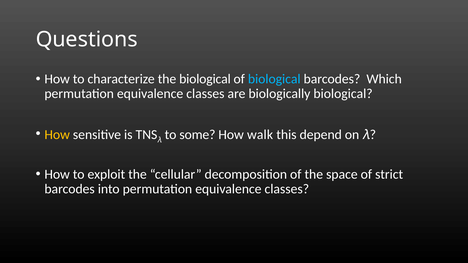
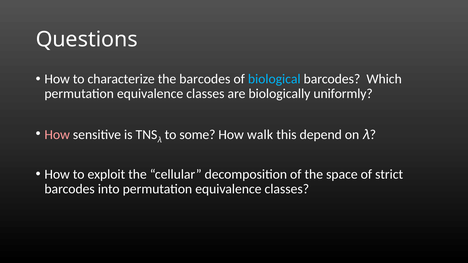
the biological: biological -> barcodes
biologically biological: biological -> uniformly
How at (57, 135) colour: yellow -> pink
